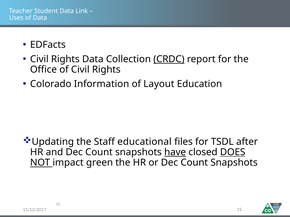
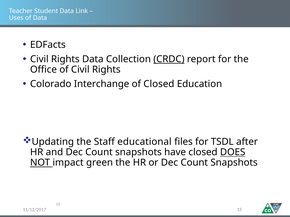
Information: Information -> Interchange
of Layout: Layout -> Closed
have underline: present -> none
